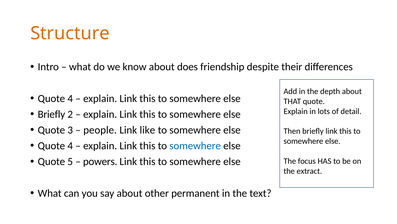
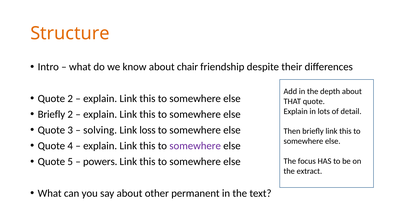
does: does -> chair
4 at (70, 98): 4 -> 2
people: people -> solving
like: like -> loss
somewhere at (195, 145) colour: blue -> purple
